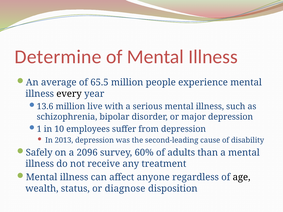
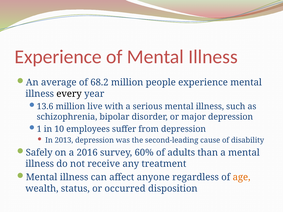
Determine at (58, 57): Determine -> Experience
65.5: 65.5 -> 68.2
2096: 2096 -> 2016
age colour: black -> orange
diagnose: diagnose -> occurred
